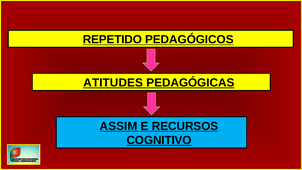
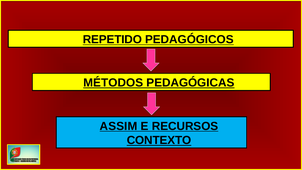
ATITUDES: ATITUDES -> MÉTODOS
COGNITIVO: COGNITIVO -> CONTEXTO
